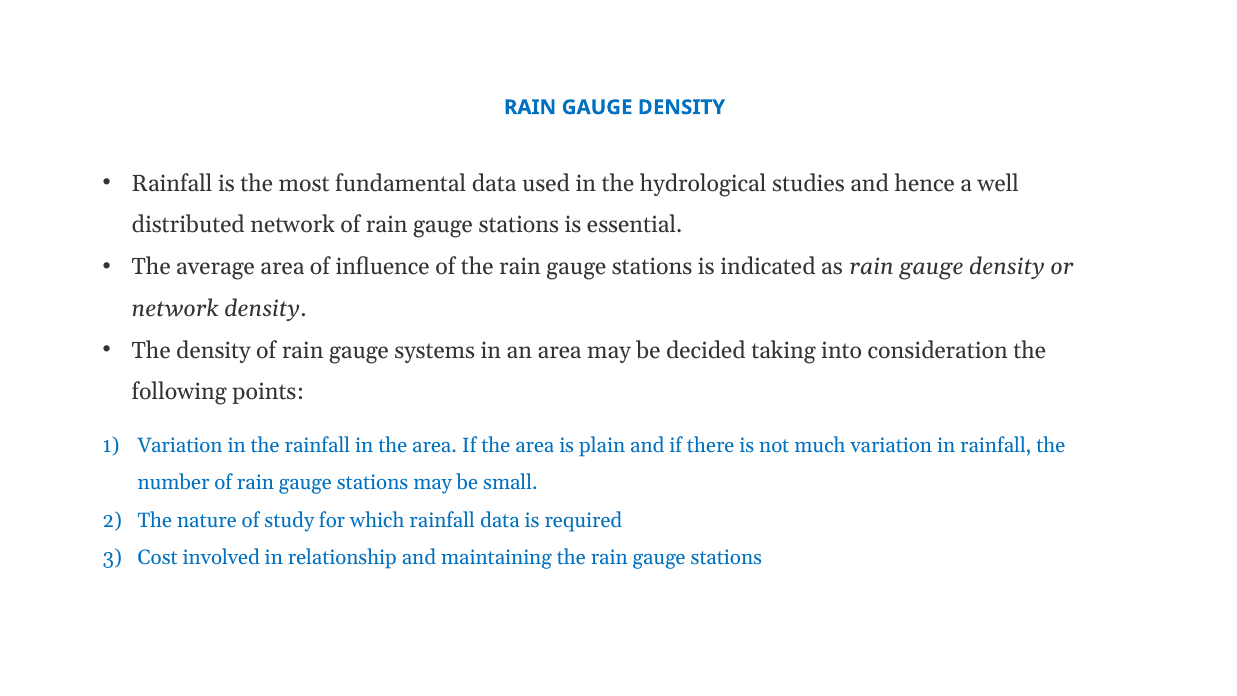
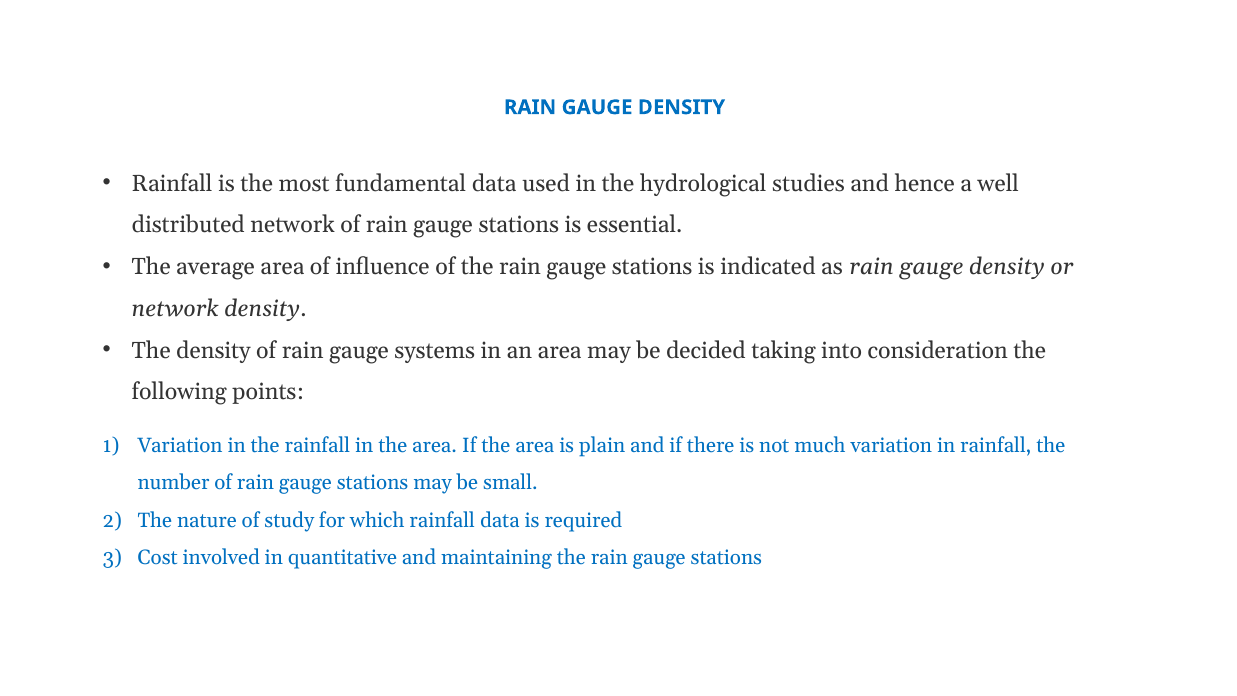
relationship: relationship -> quantitative
